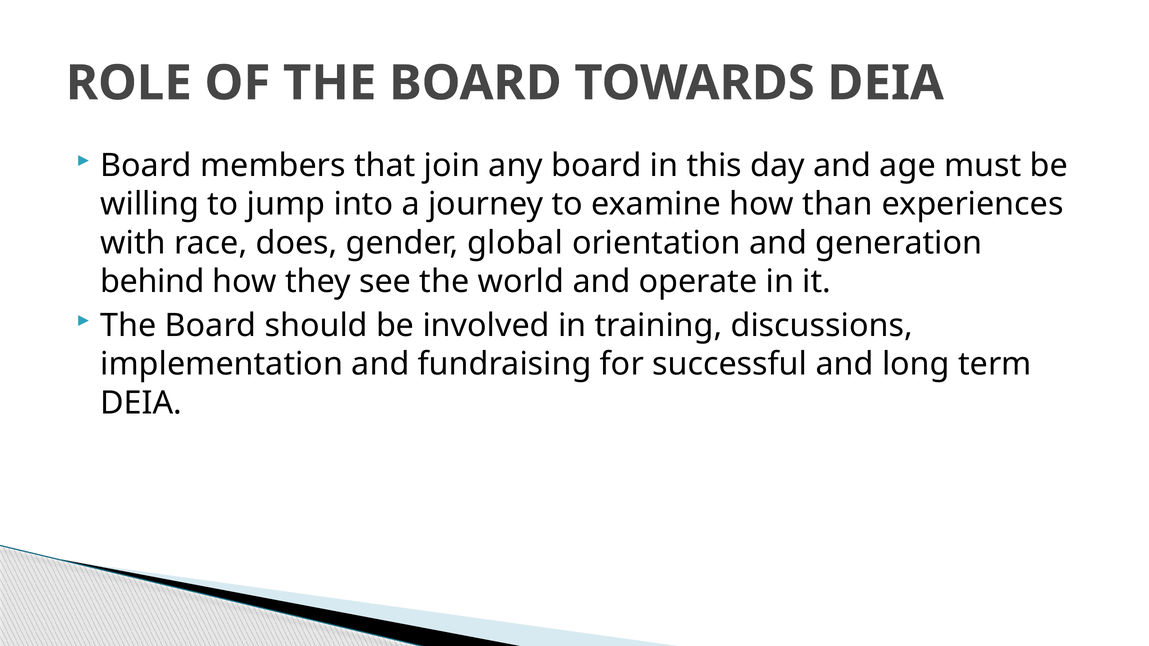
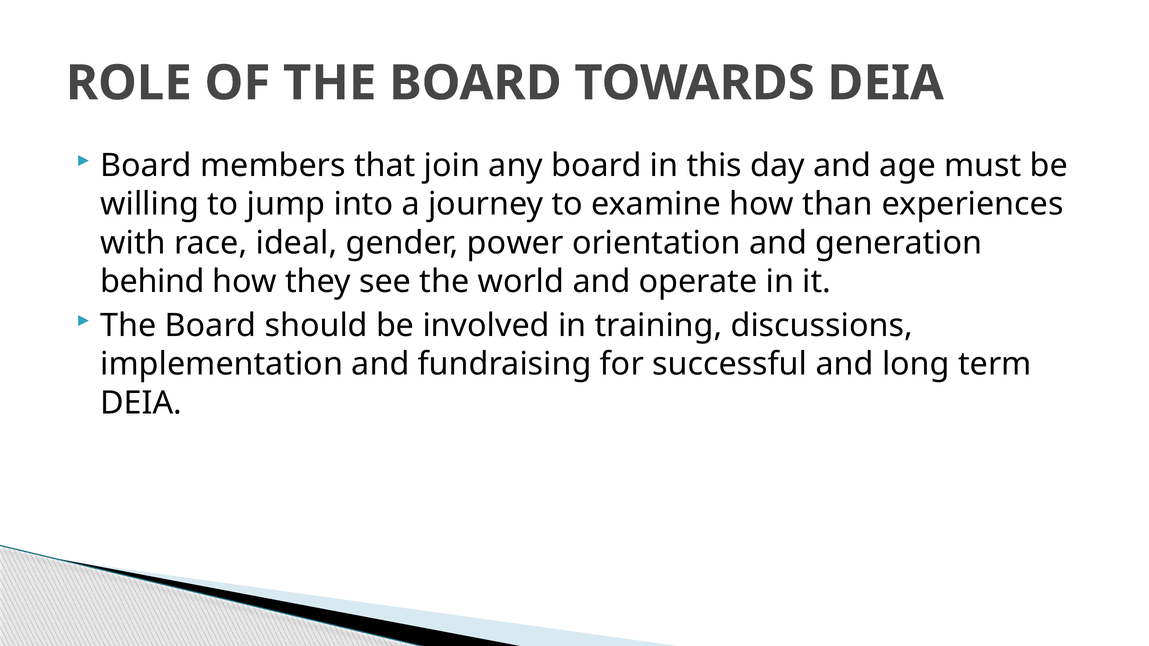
does: does -> ideal
global: global -> power
